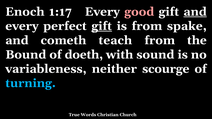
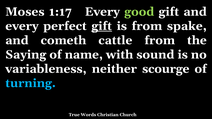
Enoch: Enoch -> Moses
good colour: pink -> light green
and at (195, 12) underline: present -> none
teach: teach -> cattle
Bound: Bound -> Saying
doeth: doeth -> name
